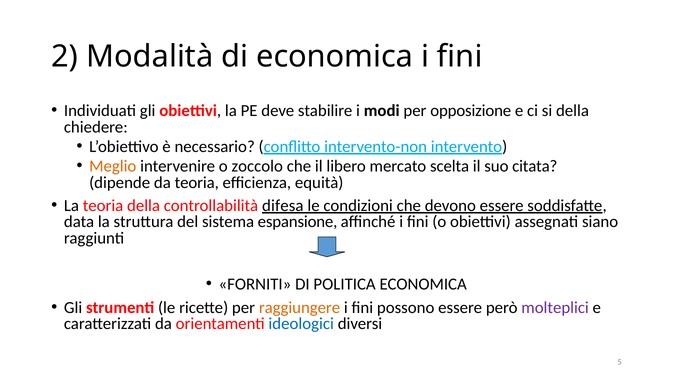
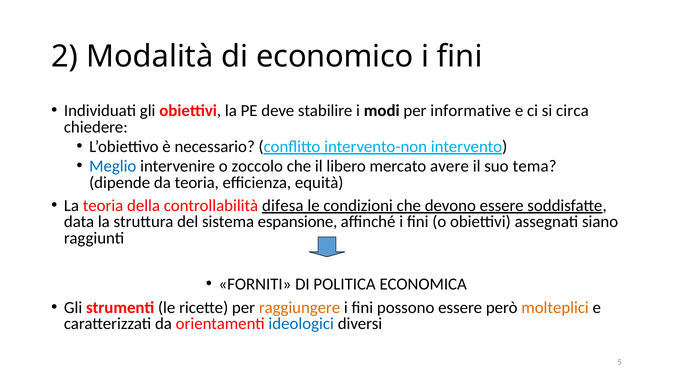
di economica: economica -> economico
opposizione: opposizione -> informative
si della: della -> circa
Meglio colour: orange -> blue
scelta: scelta -> avere
citata: citata -> tema
molteplici colour: purple -> orange
